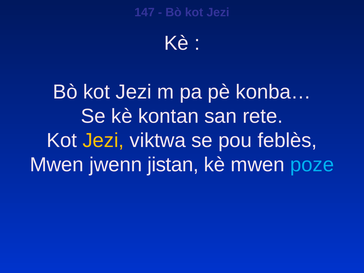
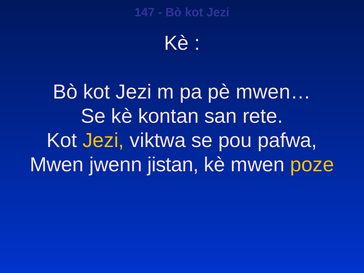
konba…: konba… -> mwen…
feblès: feblès -> pafwa
poze colour: light blue -> yellow
